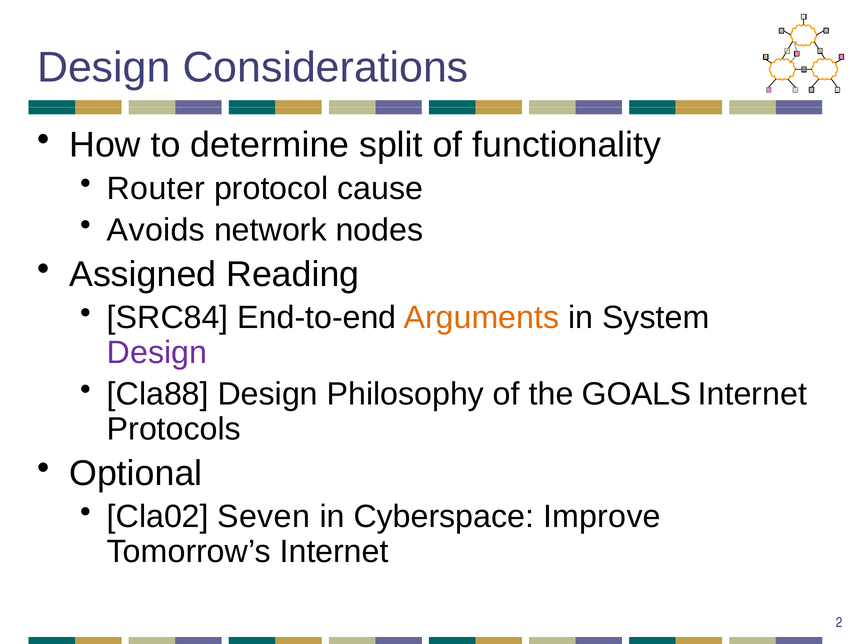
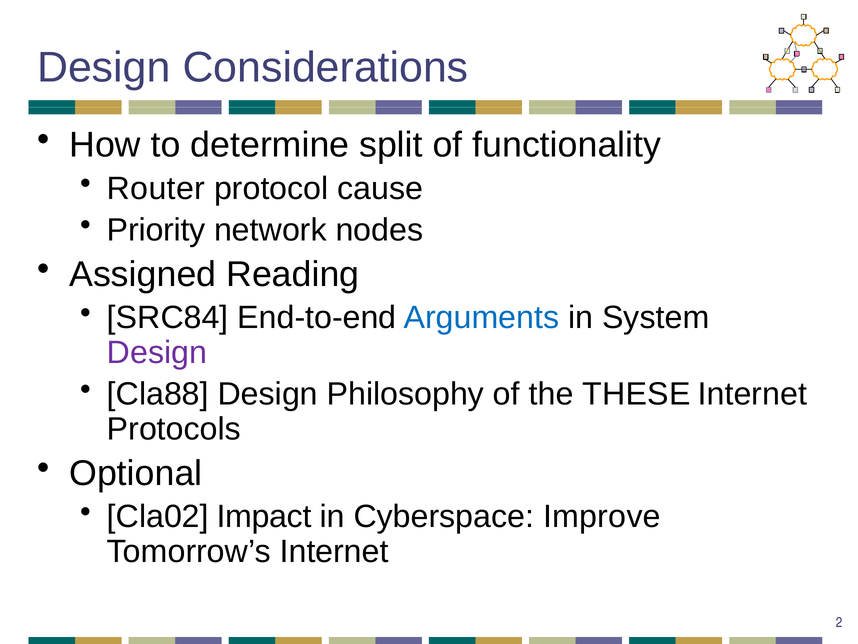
Avoids: Avoids -> Priority
Arguments colour: orange -> blue
GOALS: GOALS -> THESE
Seven: Seven -> Impact
